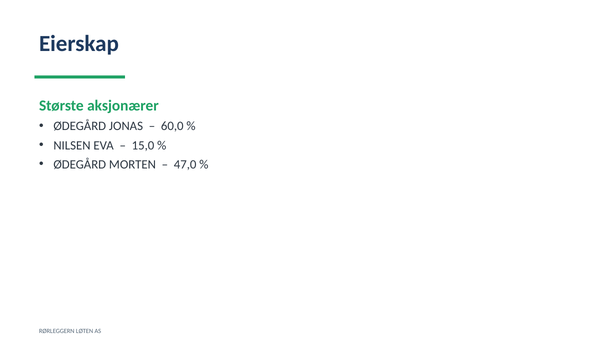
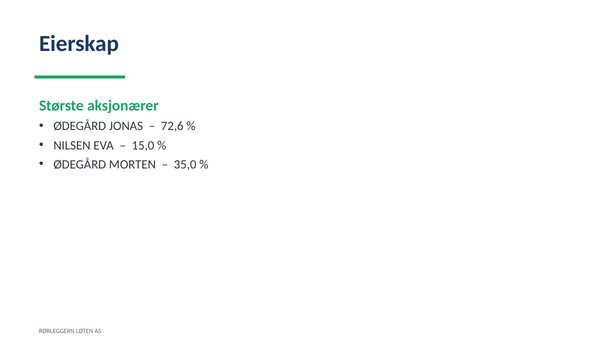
60,0: 60,0 -> 72,6
47,0: 47,0 -> 35,0
